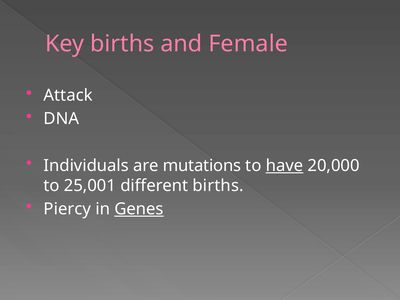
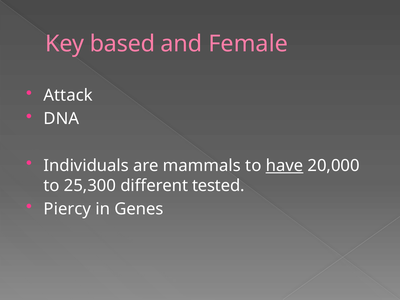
Key births: births -> based
mutations: mutations -> mammals
25,001: 25,001 -> 25,300
different births: births -> tested
Genes underline: present -> none
